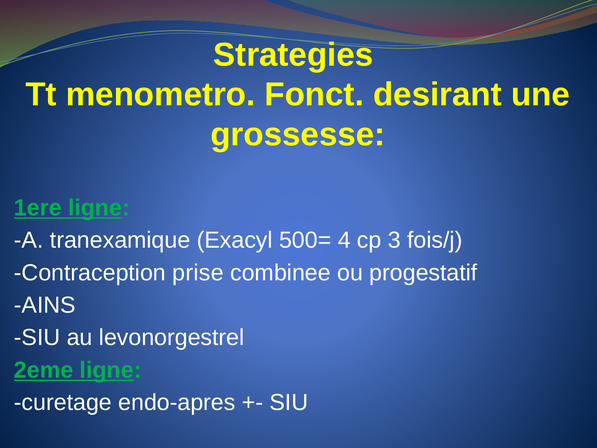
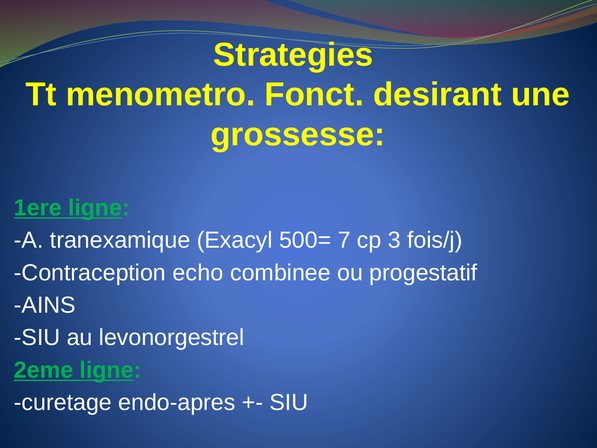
4: 4 -> 7
prise: prise -> echo
